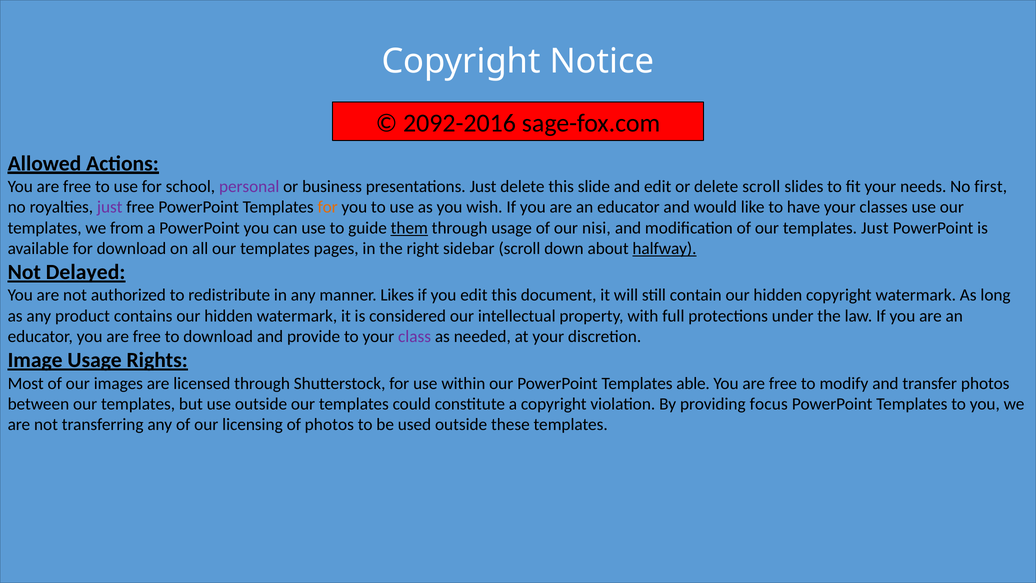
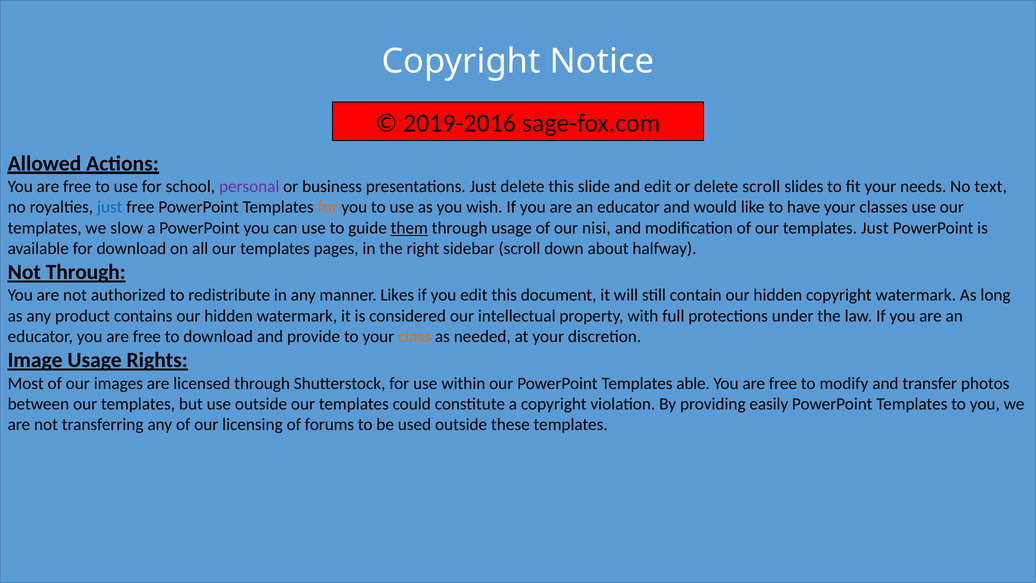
2092-2016: 2092-2016 -> 2019-2016
first: first -> text
just at (110, 207) colour: purple -> blue
from: from -> slow
halfway underline: present -> none
Not Delayed: Delayed -> Through
class colour: purple -> orange
focus: focus -> easily
of photos: photos -> forums
